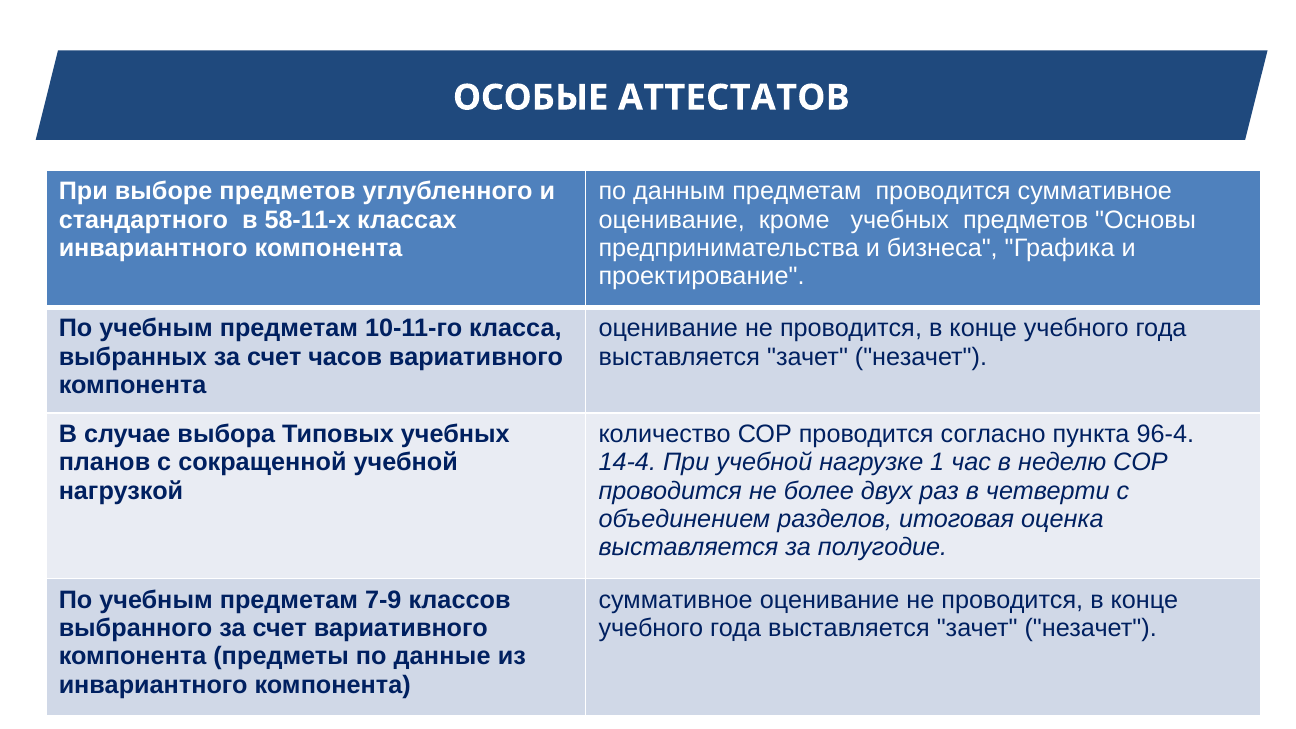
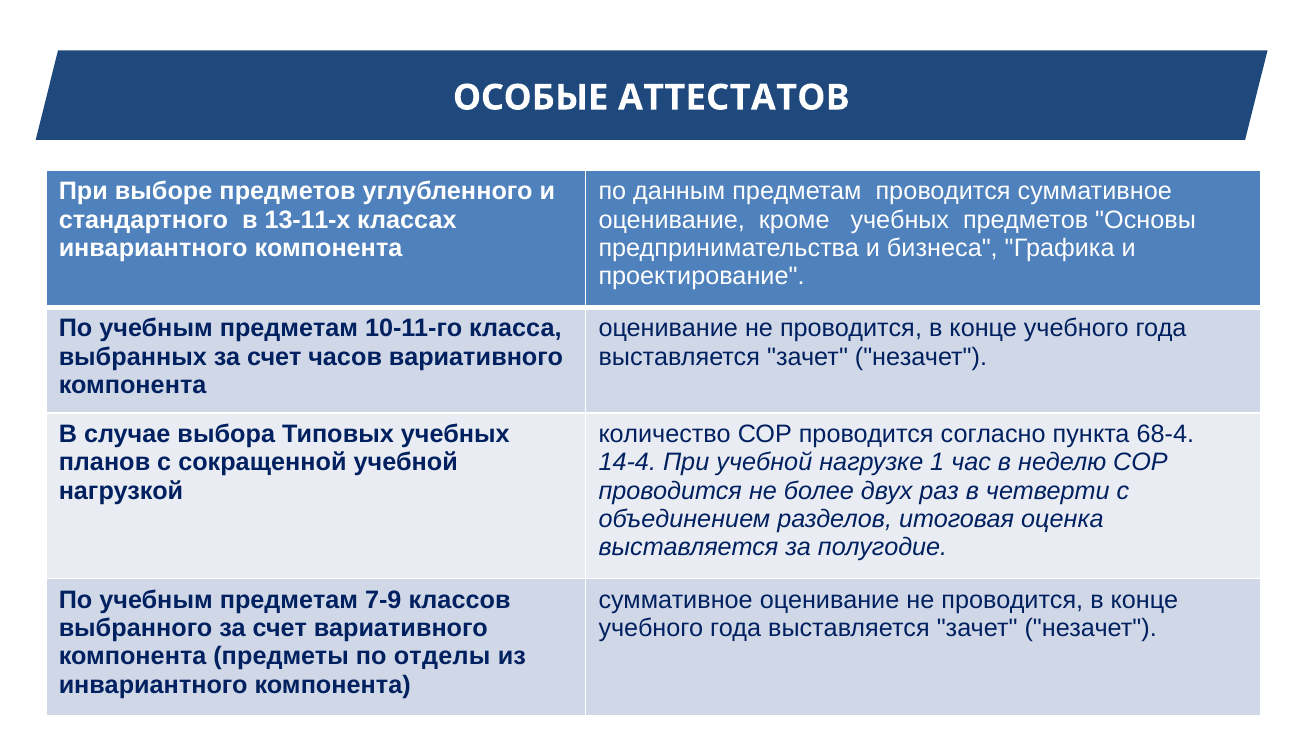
58-11-х: 58-11-х -> 13-11-х
96-4: 96-4 -> 68-4
данные: данные -> отделы
